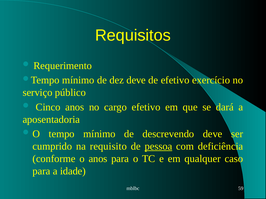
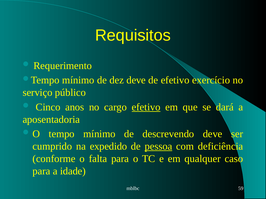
efetivo at (146, 107) underline: none -> present
requisito: requisito -> expedido
o anos: anos -> falta
